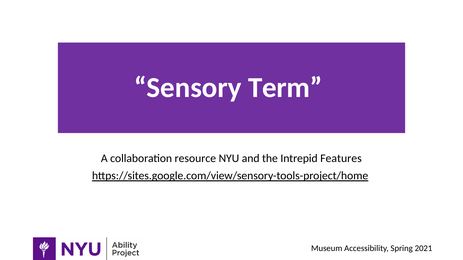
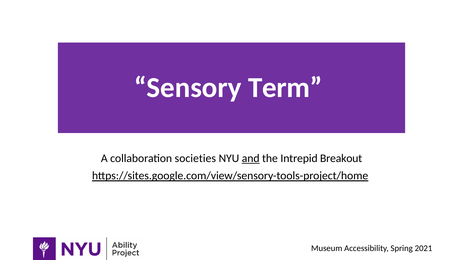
resource: resource -> societies
and underline: none -> present
Features: Features -> Breakout
